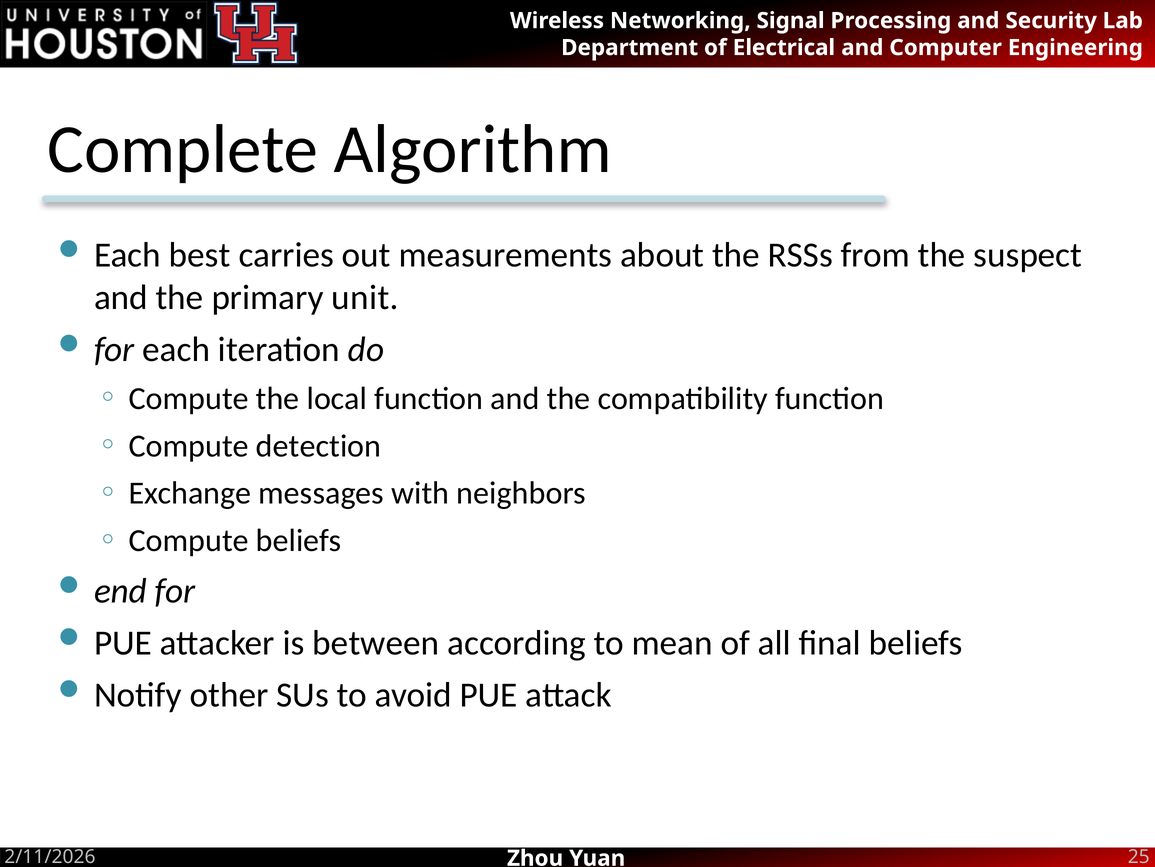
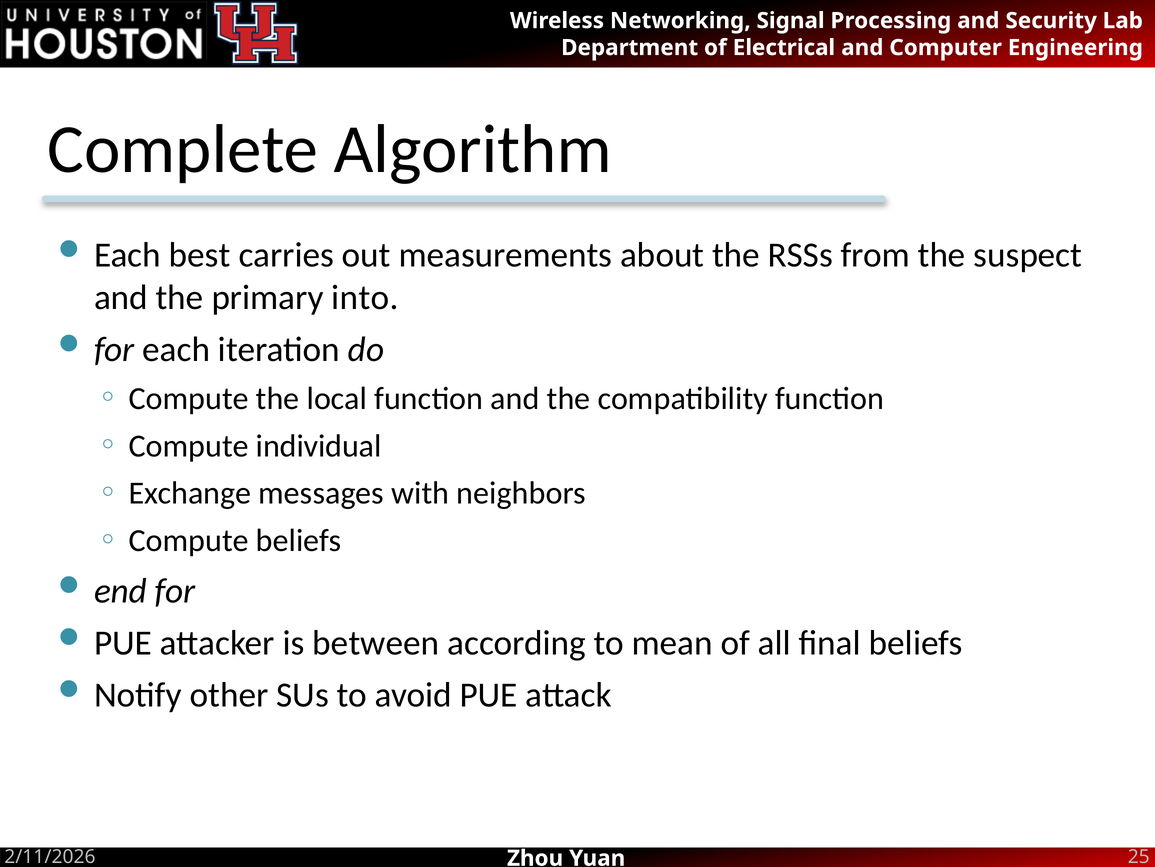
unit: unit -> into
detection: detection -> individual
